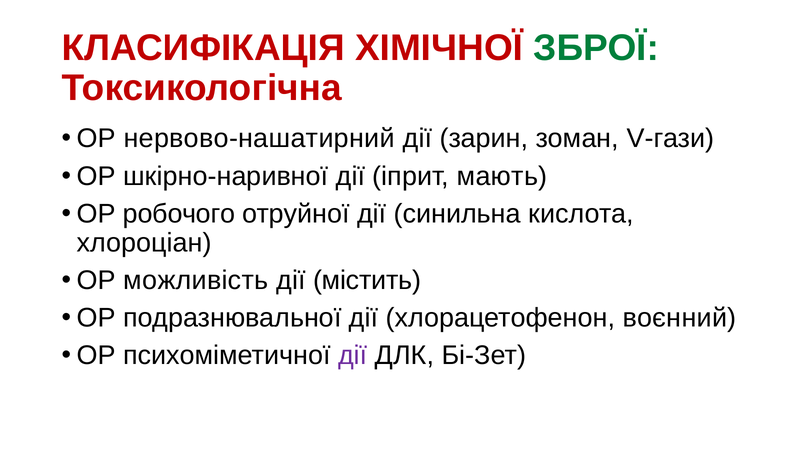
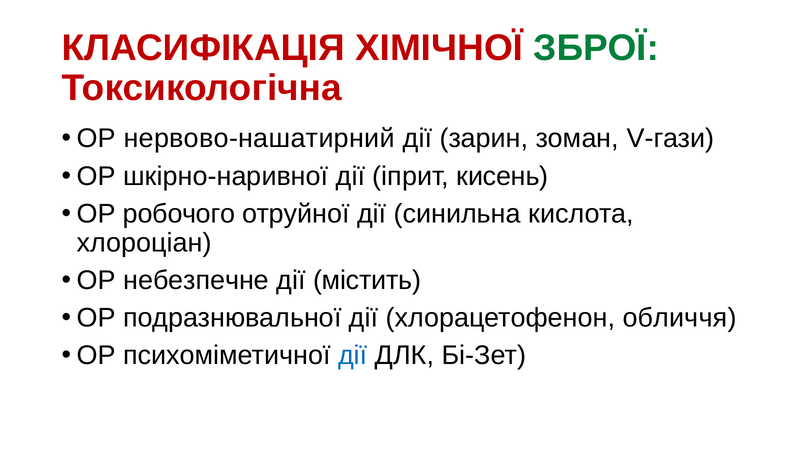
мають: мають -> кисень
можливість: можливість -> небезпечне
воєнний: воєнний -> обличчя
дії at (353, 356) colour: purple -> blue
